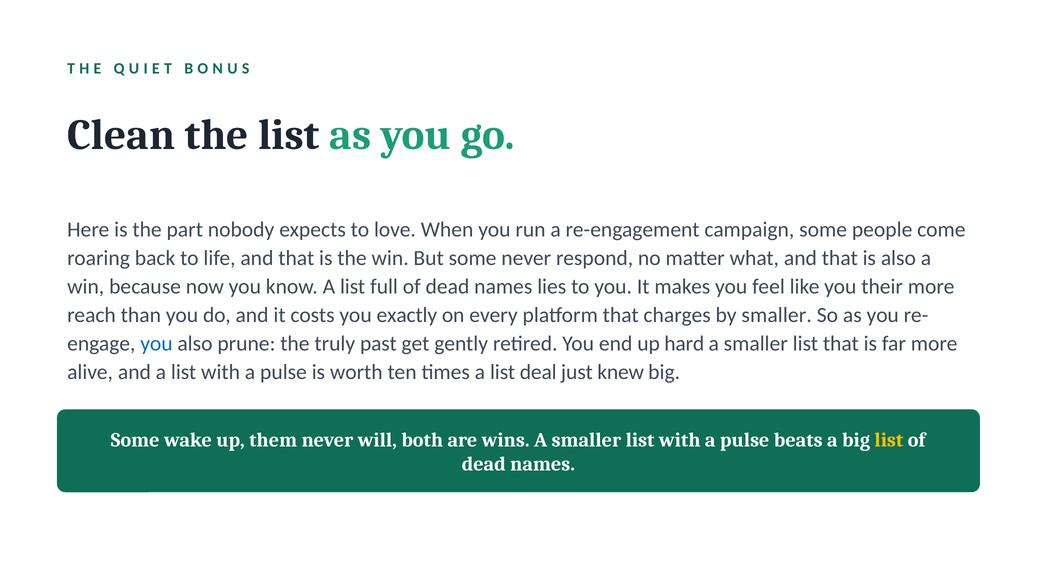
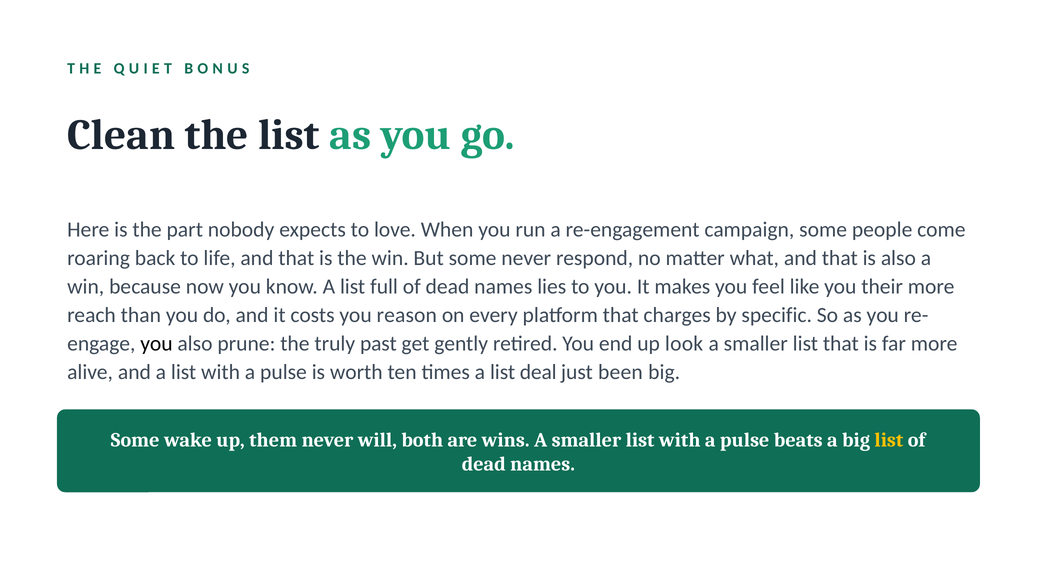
exactly: exactly -> reason
by smaller: smaller -> specific
you at (156, 344) colour: blue -> black
hard: hard -> look
knew: knew -> been
